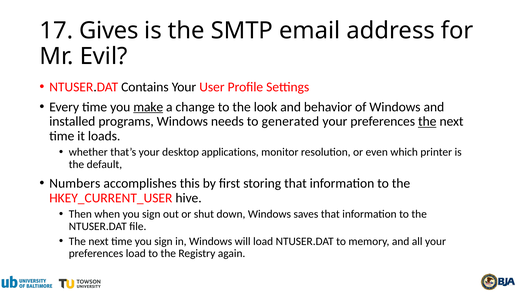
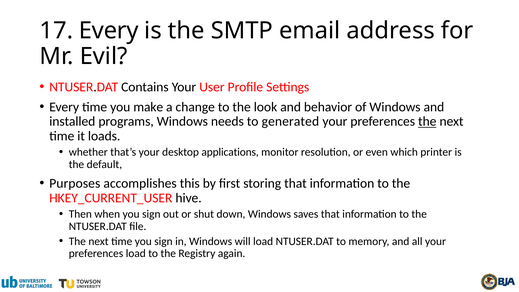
17 Gives: Gives -> Every
make underline: present -> none
Numbers: Numbers -> Purposes
